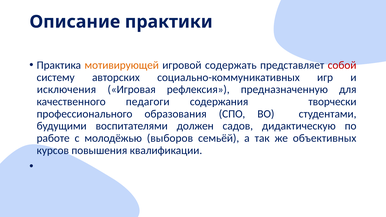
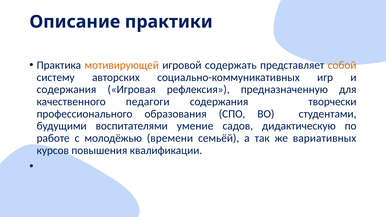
собой colour: red -> orange
исключения at (66, 90): исключения -> содержания
должен: должен -> умение
выборов: выборов -> времени
объективных: объективных -> вариативных
